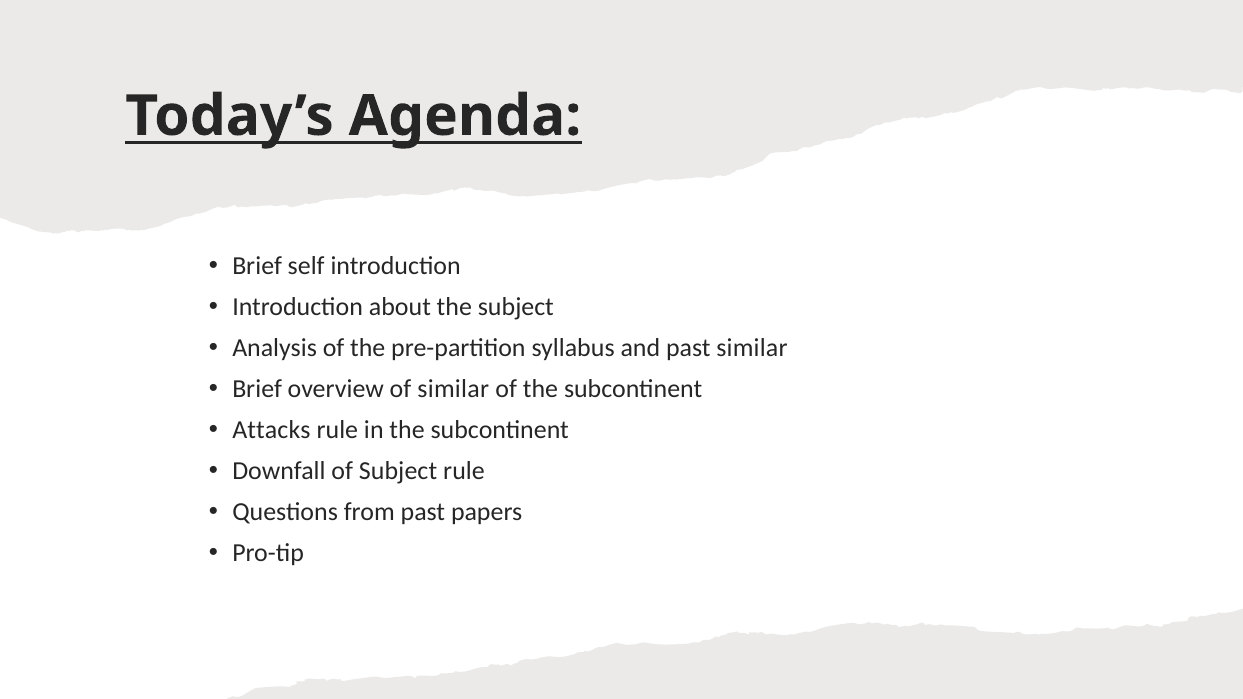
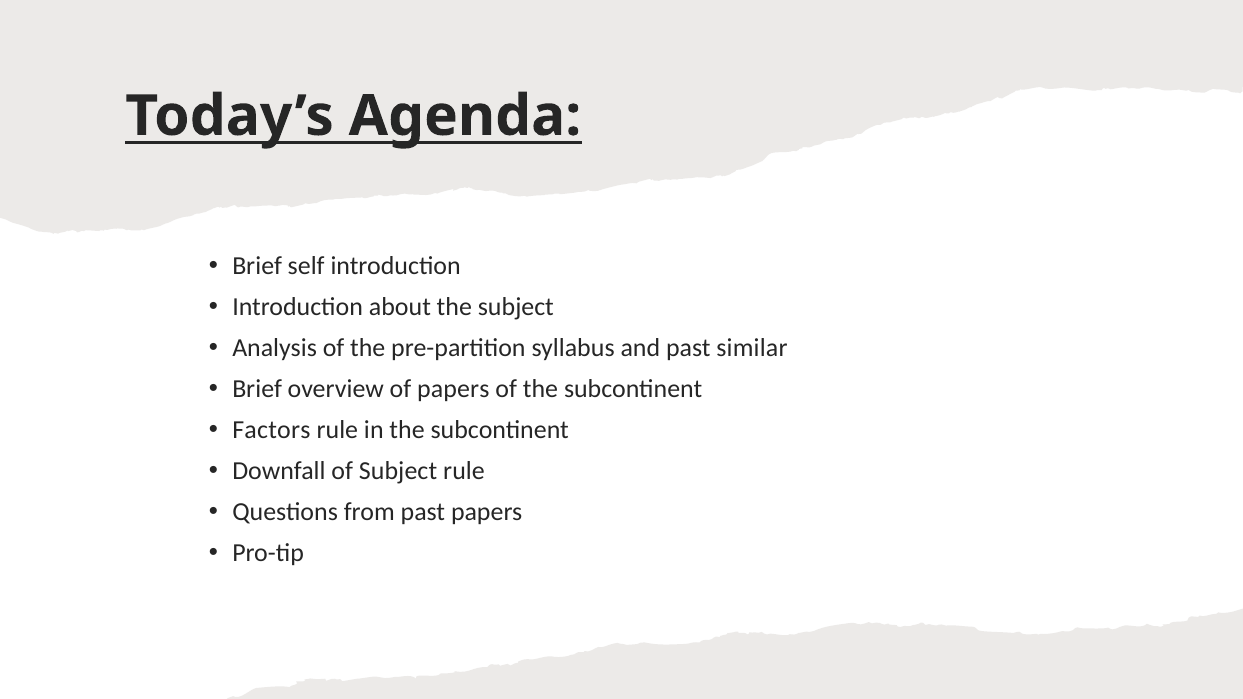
of similar: similar -> papers
Attacks: Attacks -> Factors
